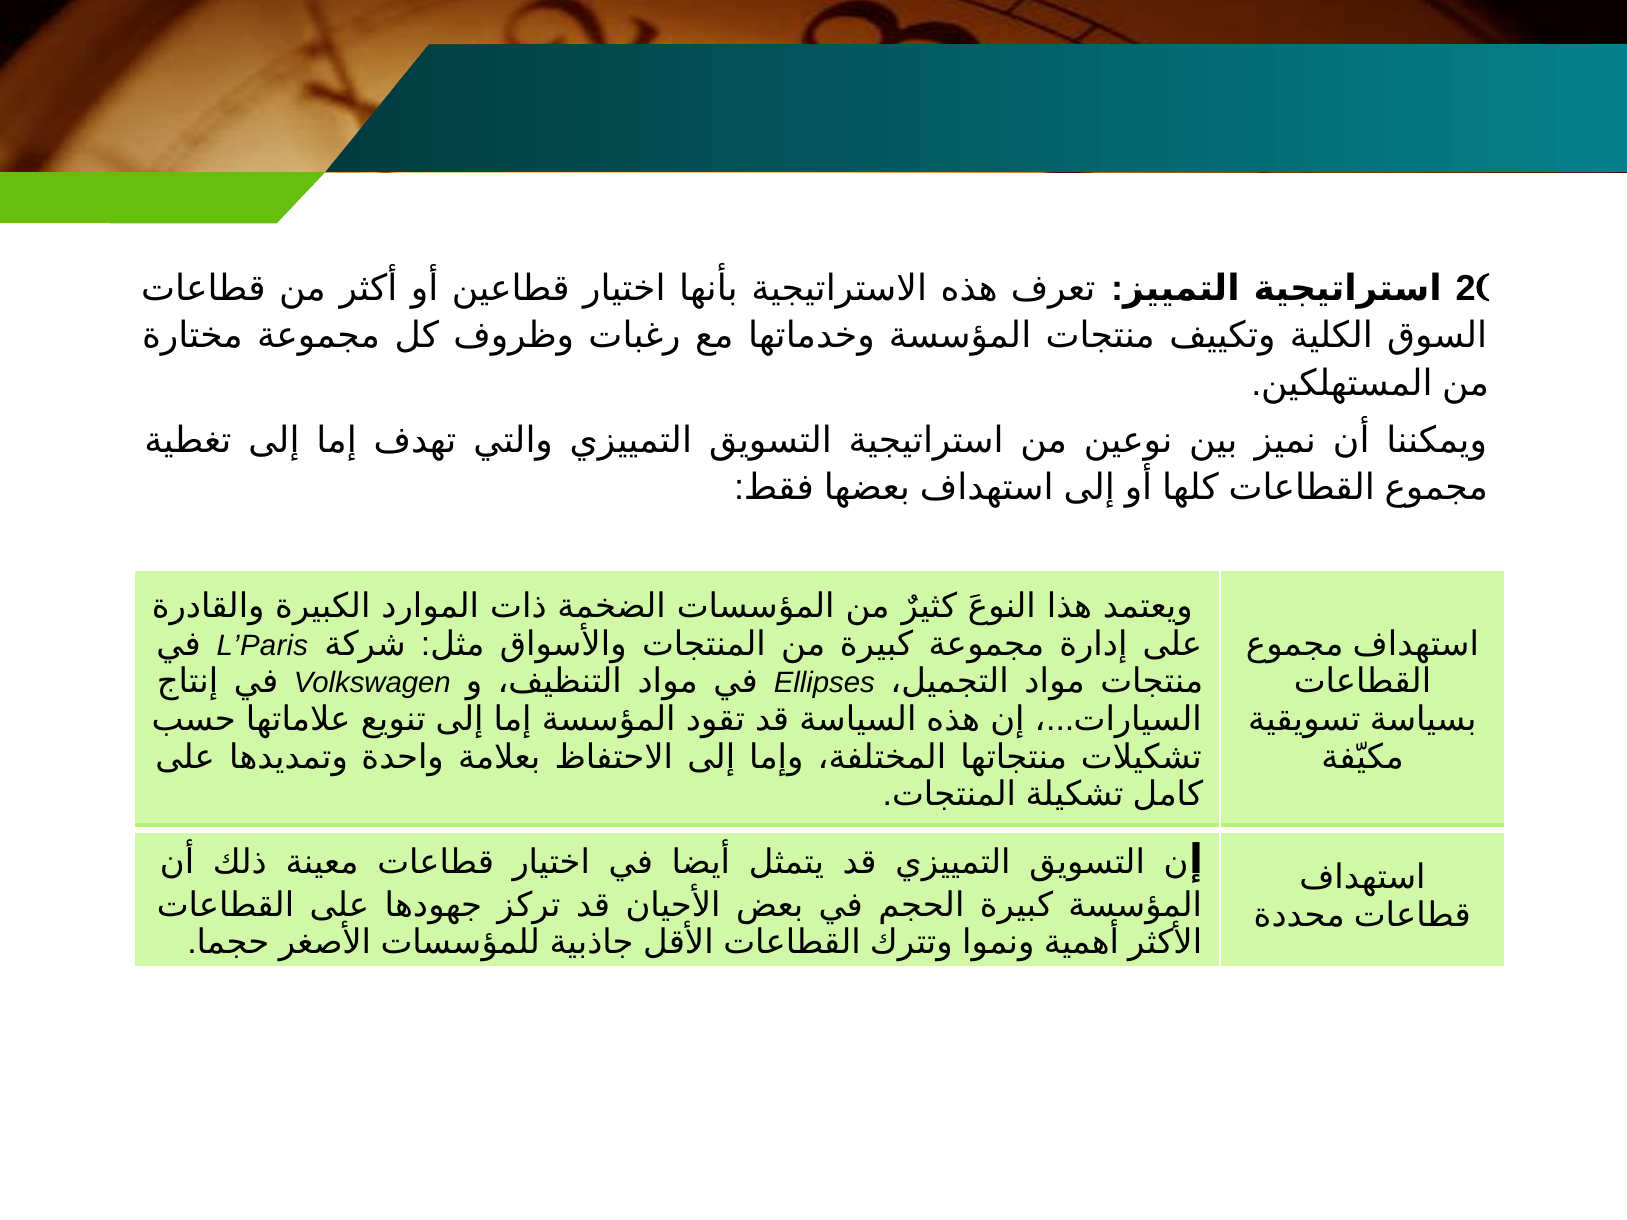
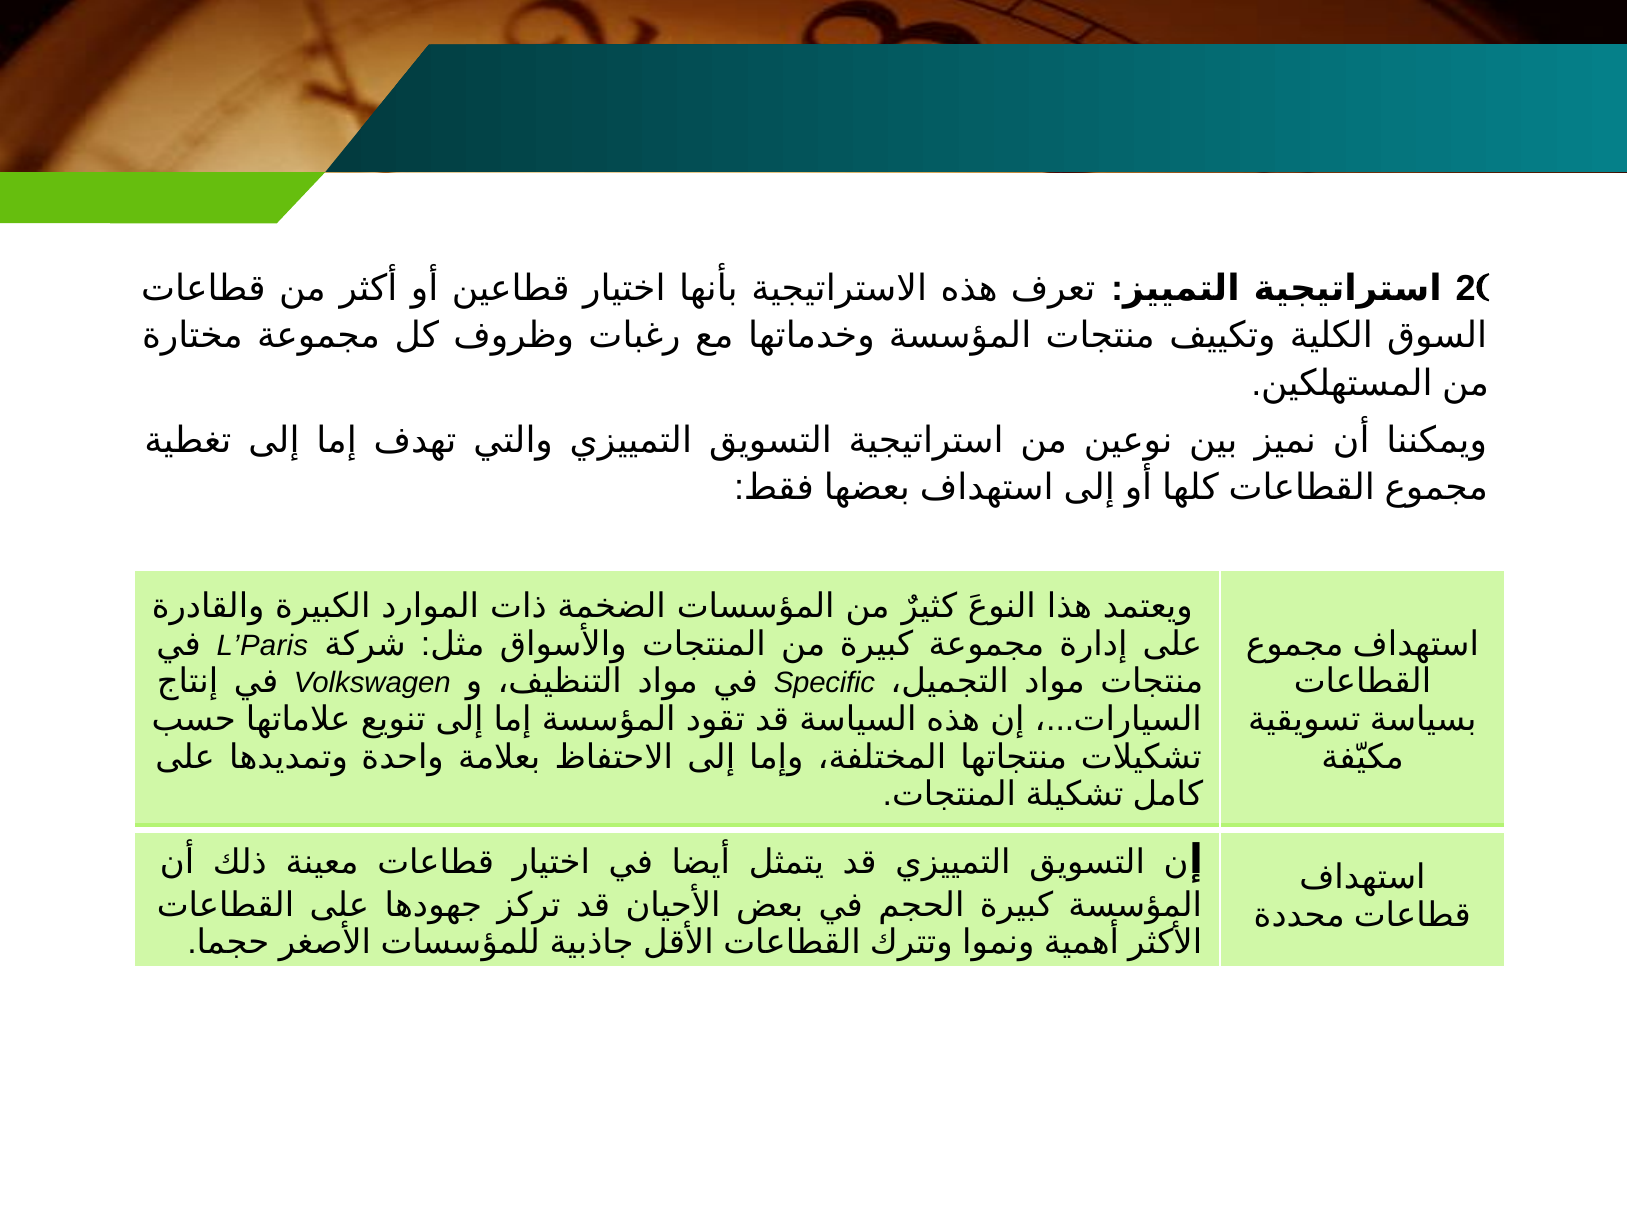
Ellipses: Ellipses -> Specific
